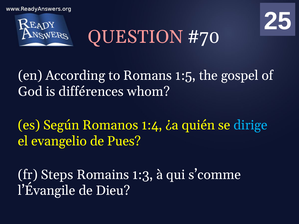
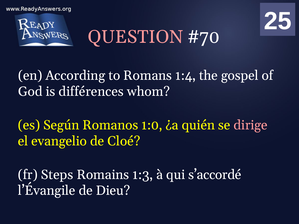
1:5: 1:5 -> 1:4
1:4: 1:4 -> 1:0
dirige colour: light blue -> pink
Pues: Pues -> Cloé
s’comme: s’comme -> s’accordé
